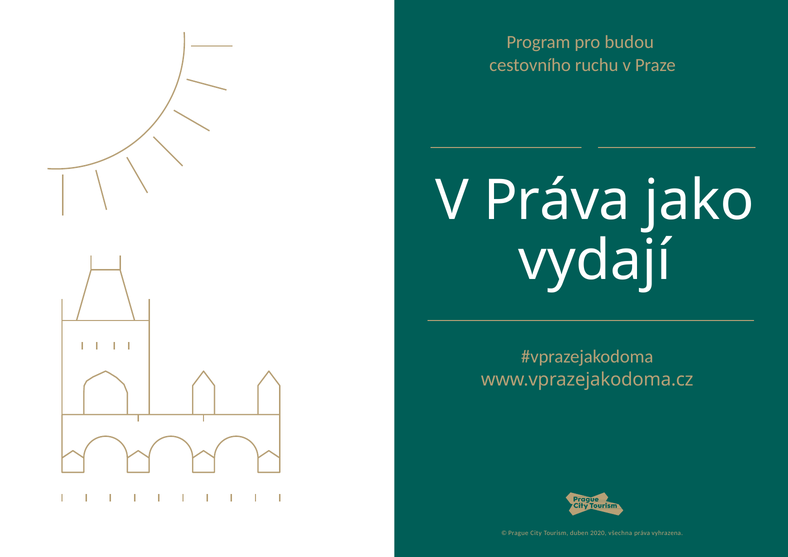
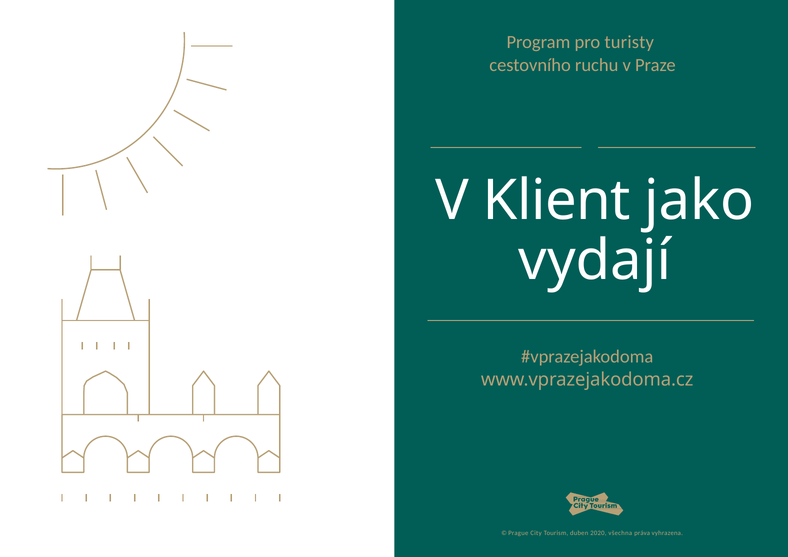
budou: budou -> turisty
V Práva: Práva -> Klient
